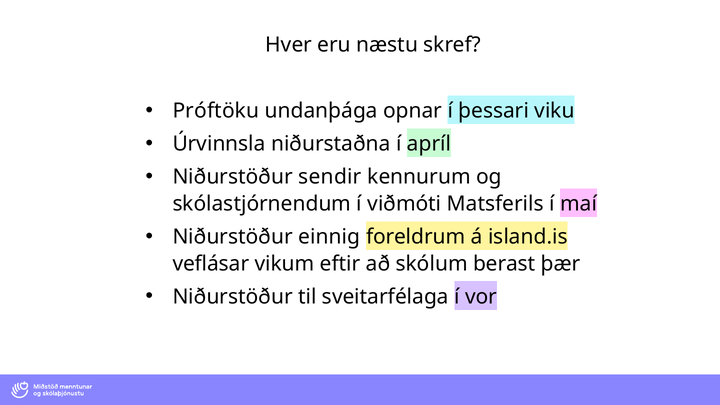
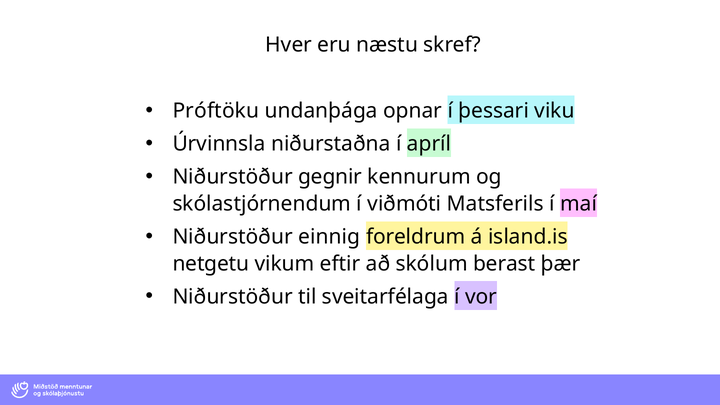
sendir: sendir -> gegnir
veflásar: veflásar -> netgetu
